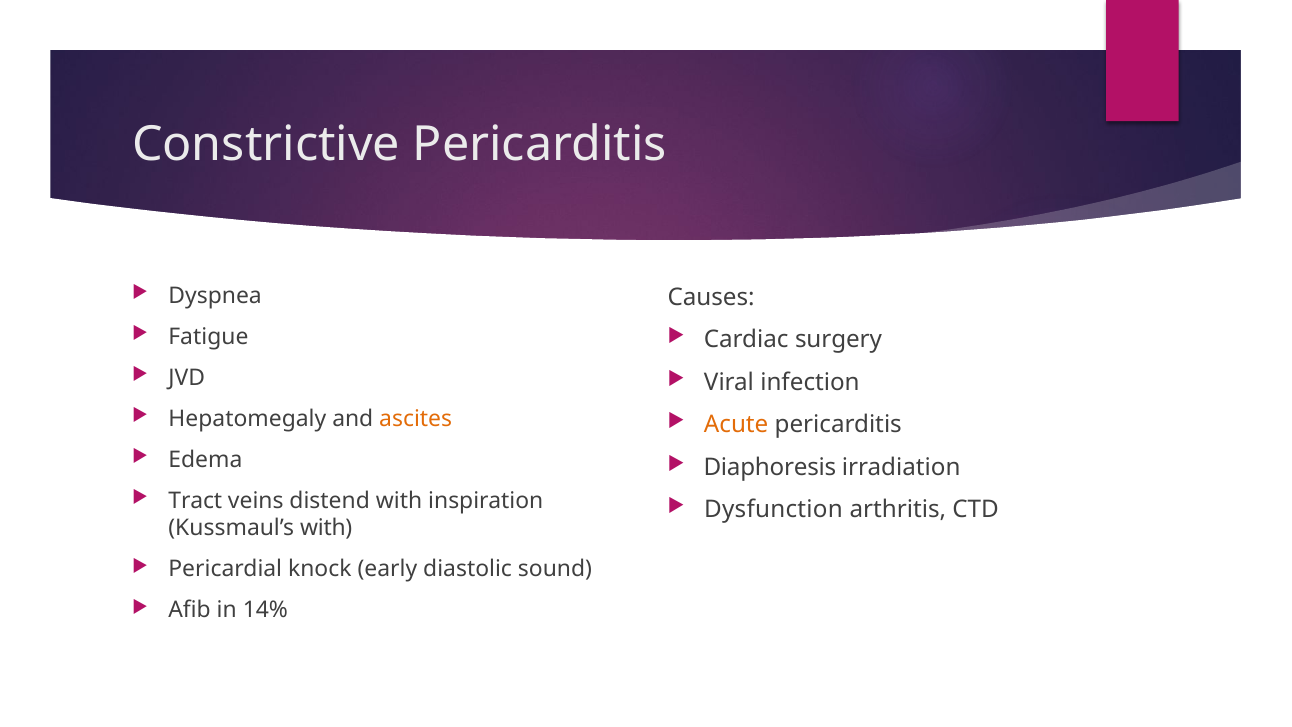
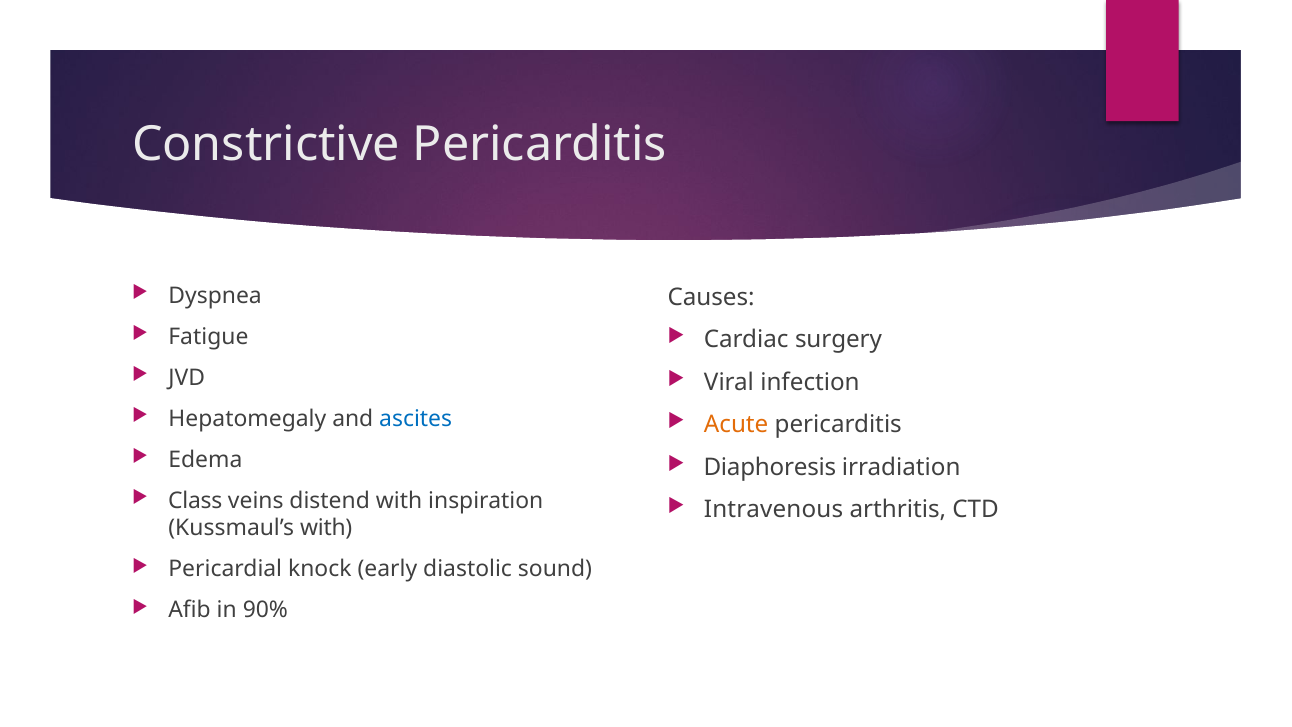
ascites colour: orange -> blue
Tract: Tract -> Class
Dysfunction: Dysfunction -> Intravenous
14%: 14% -> 90%
